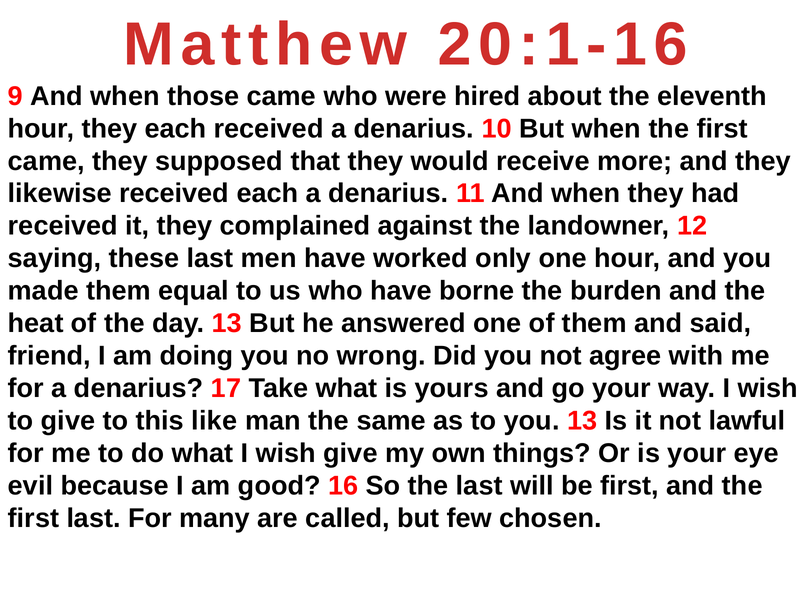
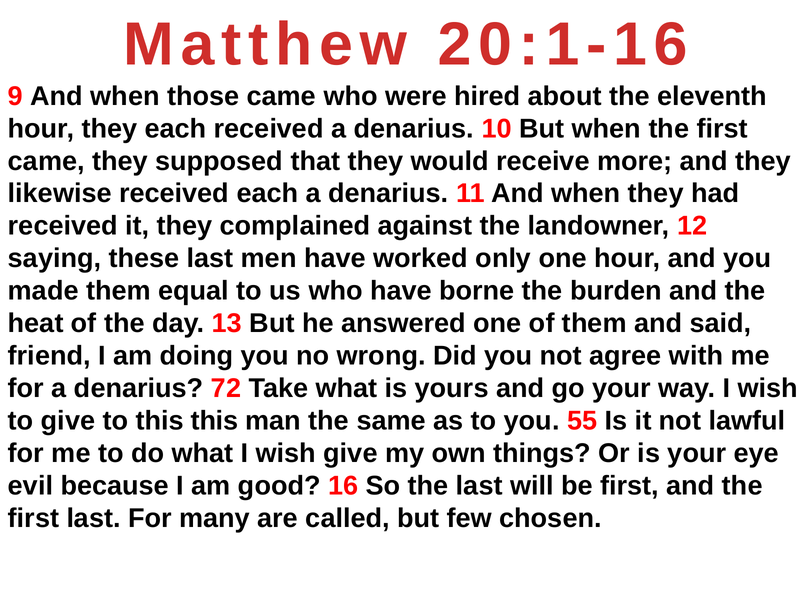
17: 17 -> 72
this like: like -> this
you 13: 13 -> 55
